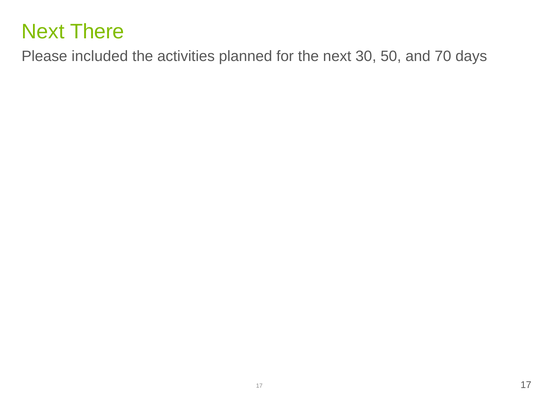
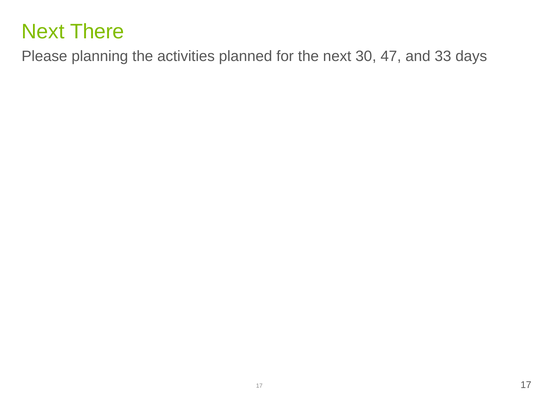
included: included -> planning
50: 50 -> 47
70: 70 -> 33
